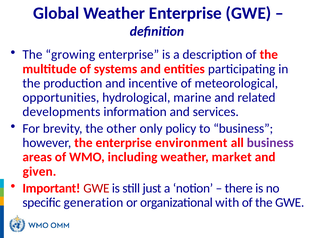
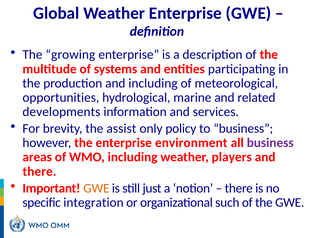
and incentive: incentive -> including
other: other -> assist
market: market -> players
given at (39, 171): given -> there
GWE at (96, 188) colour: red -> orange
generation: generation -> integration
with: with -> such
